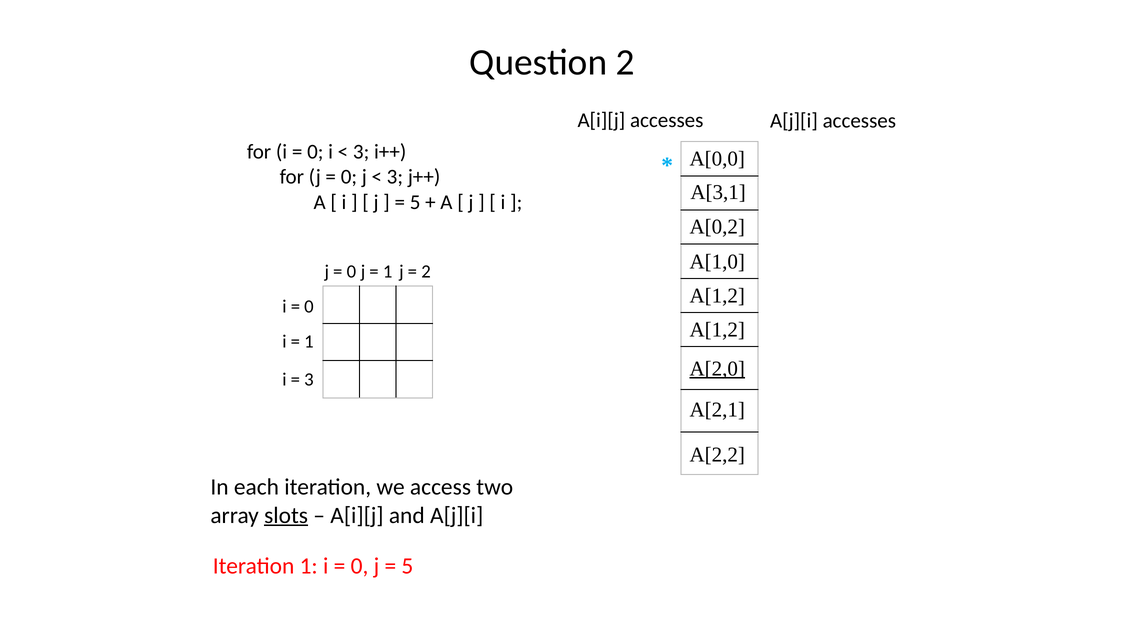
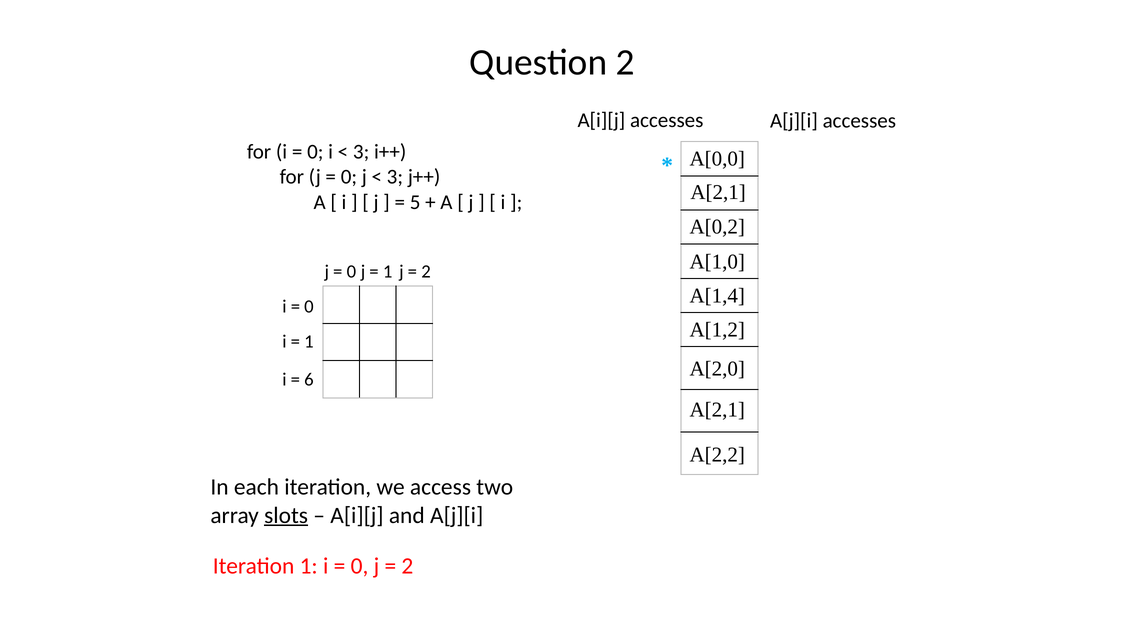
A[3,1 at (718, 192): A[3,1 -> A[2,1
A[1,2 at (717, 296): A[1,2 -> A[1,4
A[2,0 underline: present -> none
3 at (309, 379): 3 -> 6
5 at (407, 566): 5 -> 2
